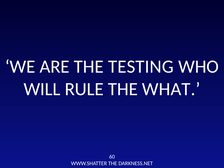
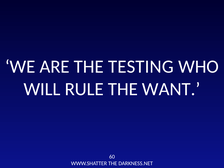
WHAT: WHAT -> WANT
